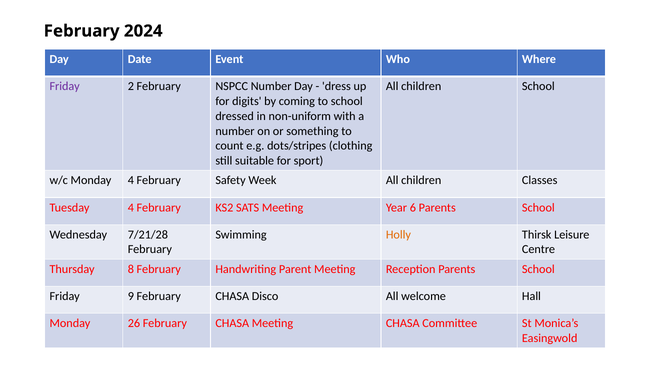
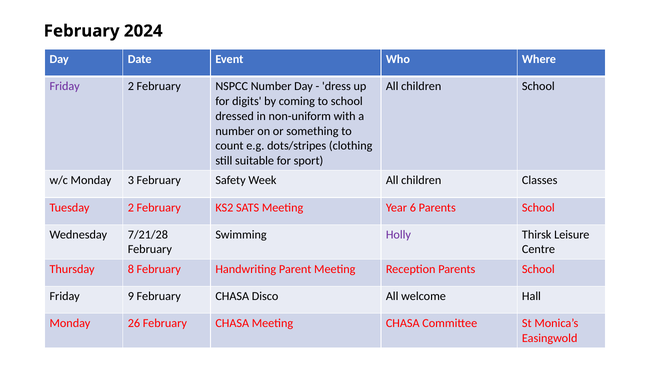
Monday 4: 4 -> 3
Tuesday 4: 4 -> 2
Holly colour: orange -> purple
